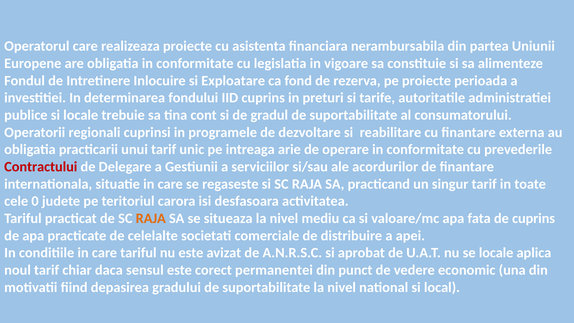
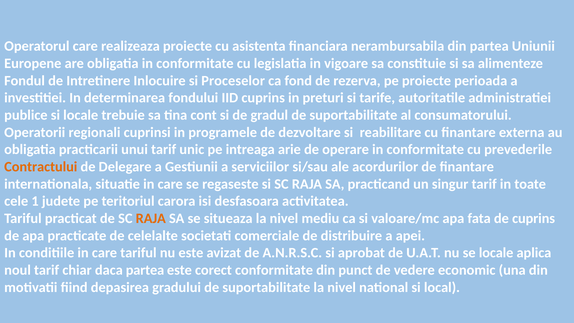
Exploatare: Exploatare -> Proceselor
Contractului colour: red -> orange
0: 0 -> 1
daca sensul: sensul -> partea
corect permanentei: permanentei -> conformitate
